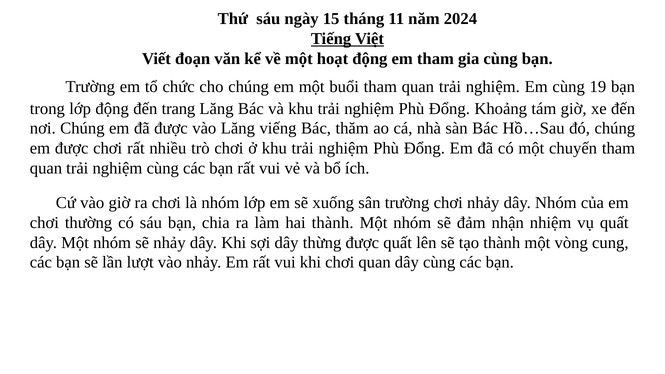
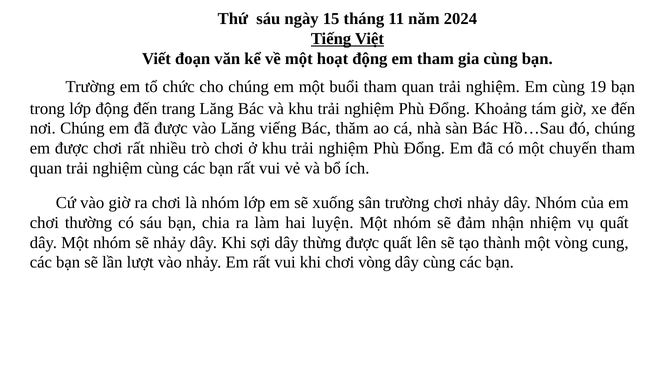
hai thành: thành -> luyện
chơi quan: quan -> vòng
